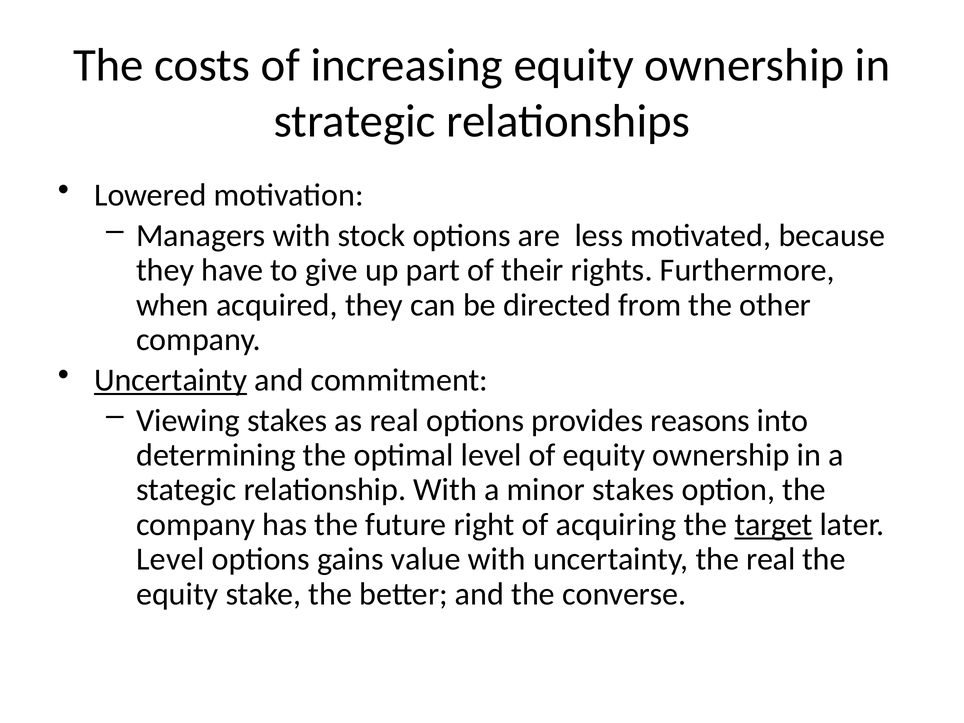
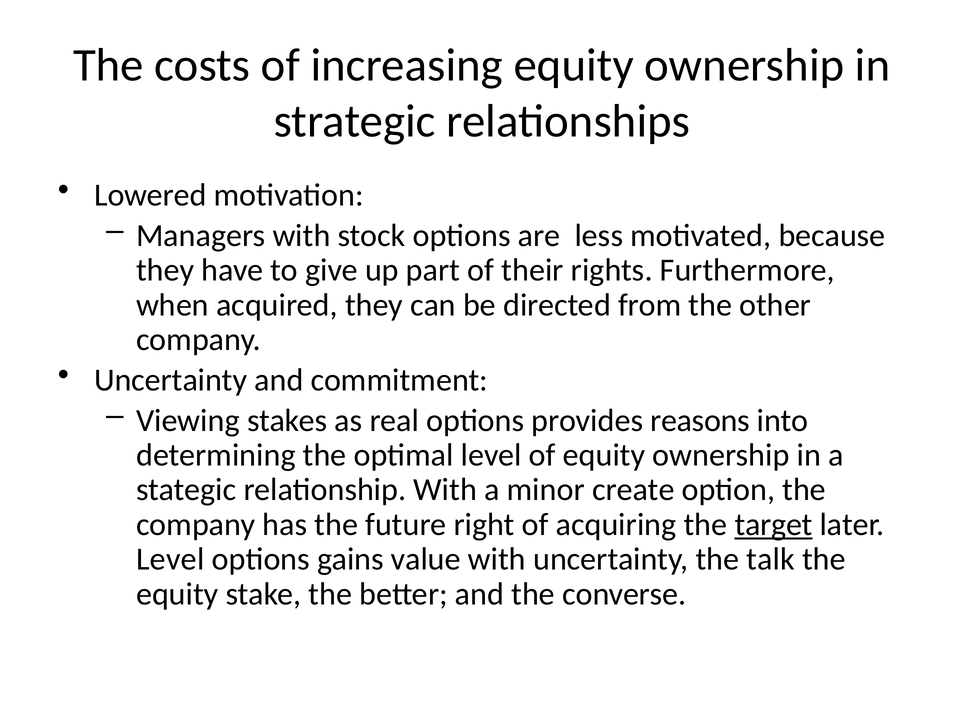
Uncertainty at (171, 380) underline: present -> none
minor stakes: stakes -> create
the real: real -> talk
